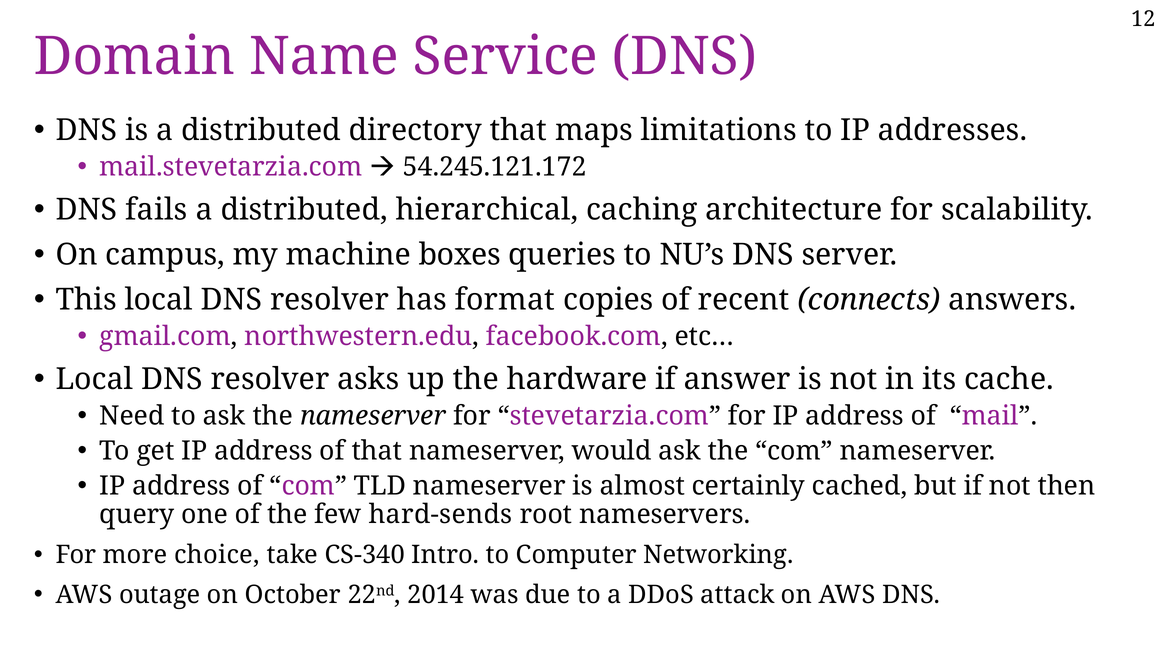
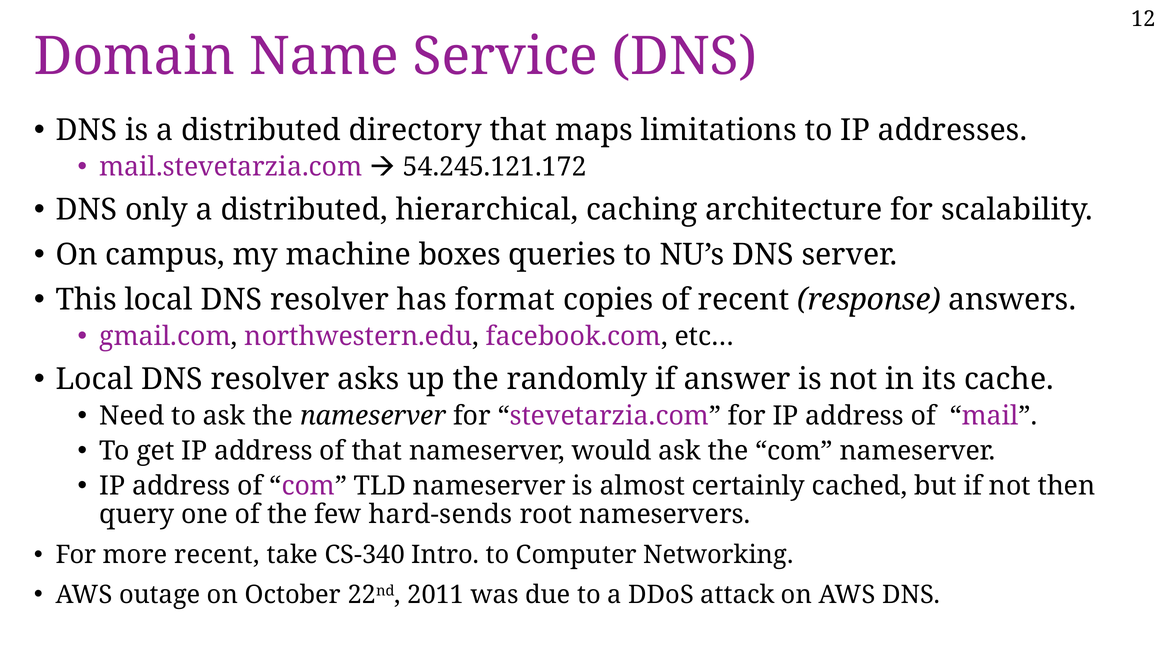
fails: fails -> only
connects: connects -> response
hardware: hardware -> randomly
more choice: choice -> recent
2014: 2014 -> 2011
